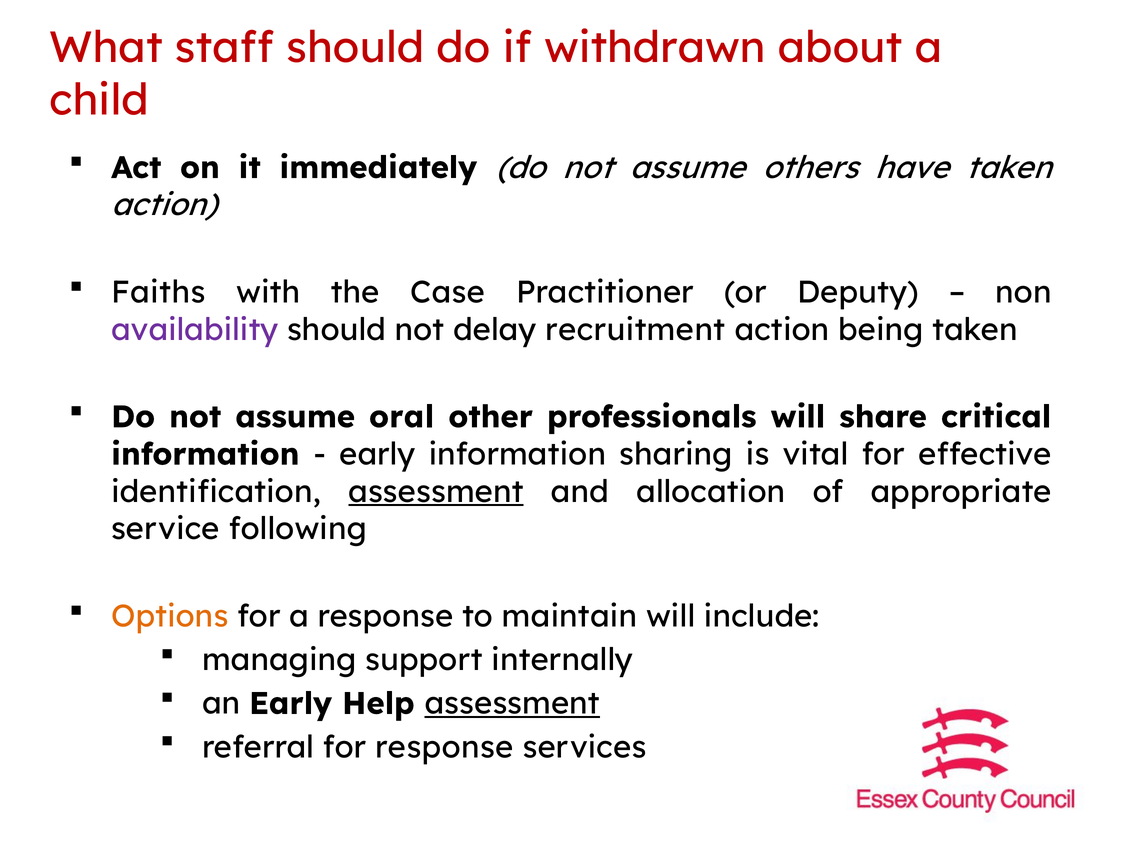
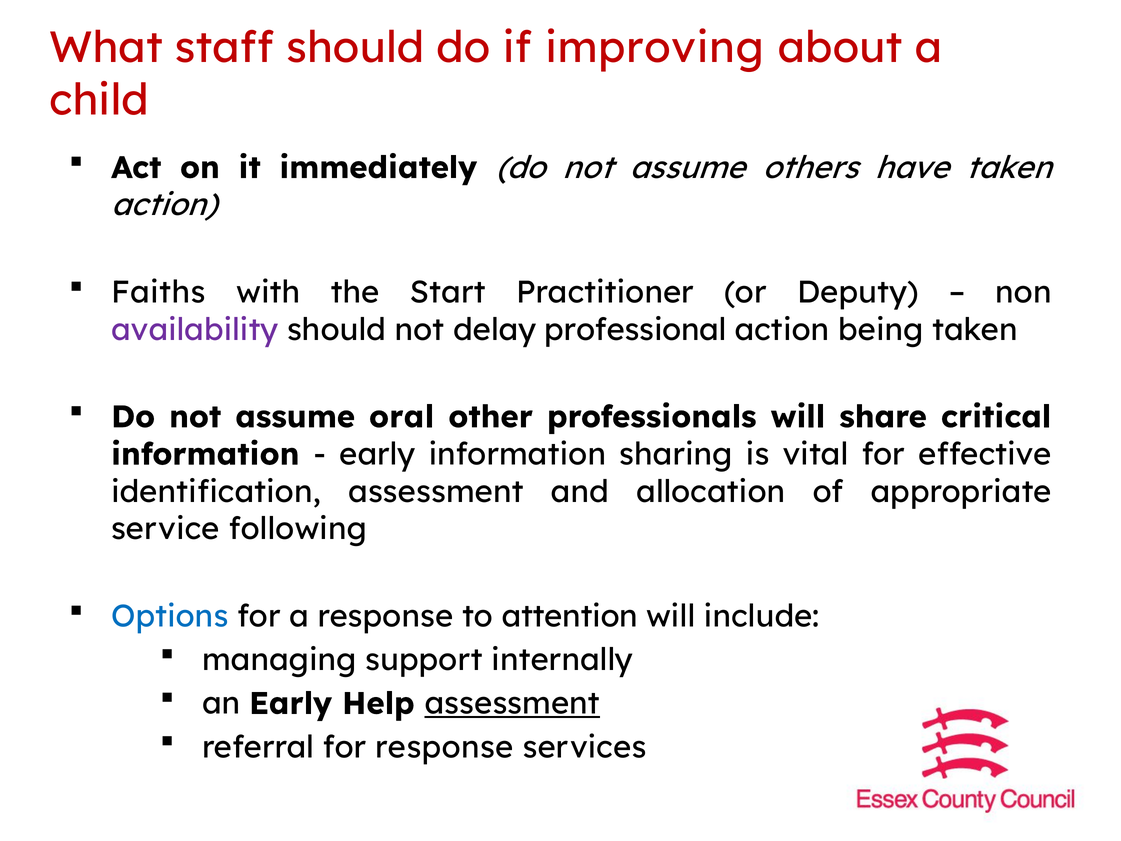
withdrawn: withdrawn -> improving
Case: Case -> Start
recruitment: recruitment -> professional
assessment at (436, 492) underline: present -> none
Options colour: orange -> blue
maintain: maintain -> attention
